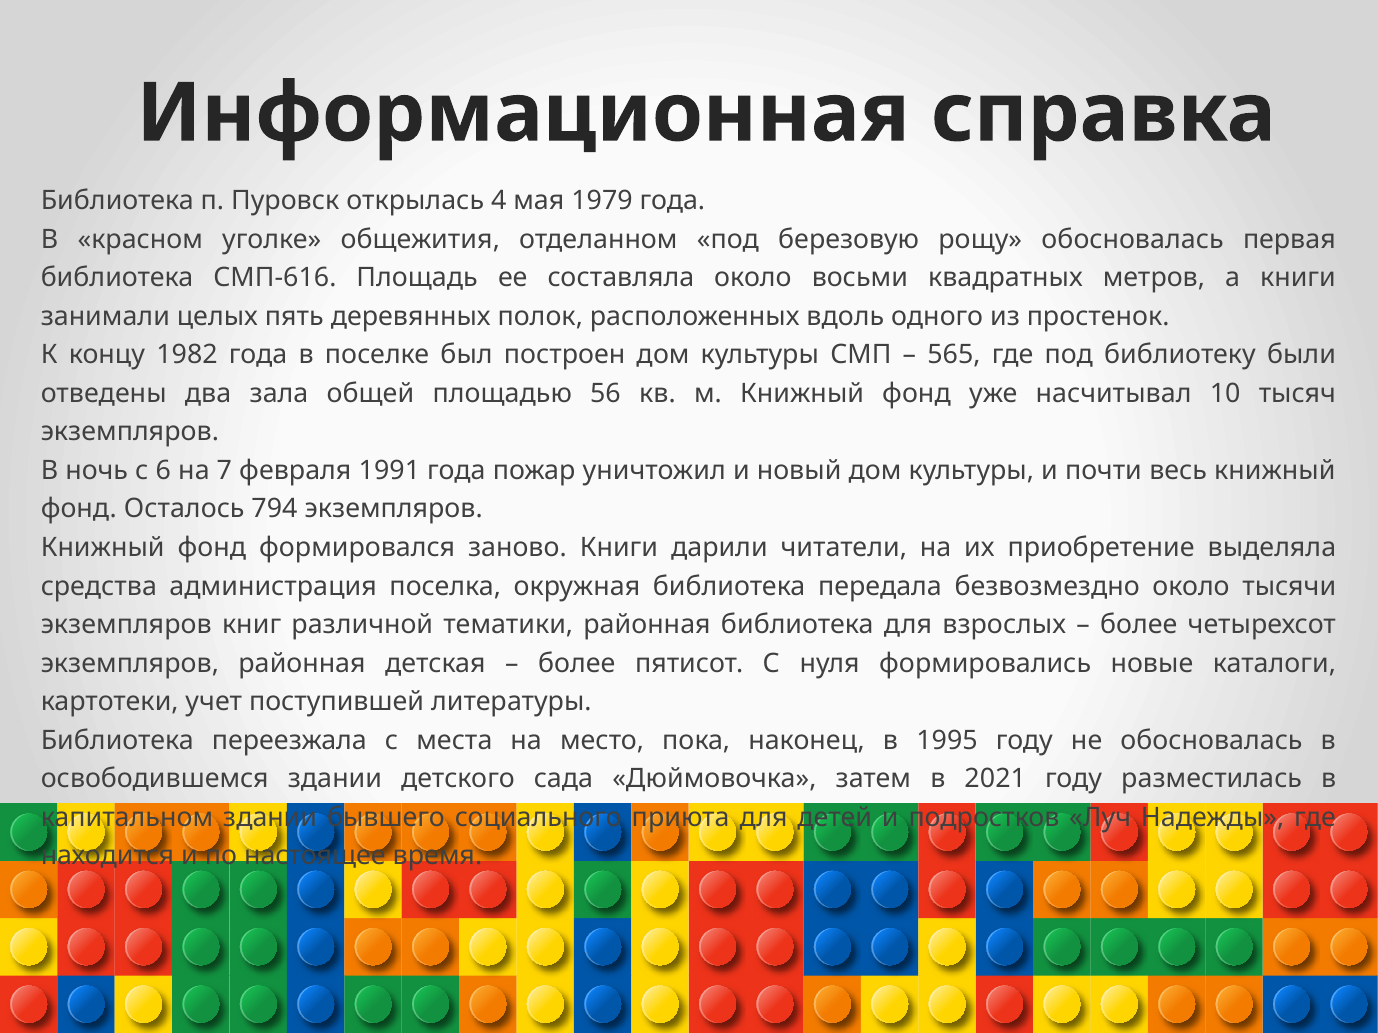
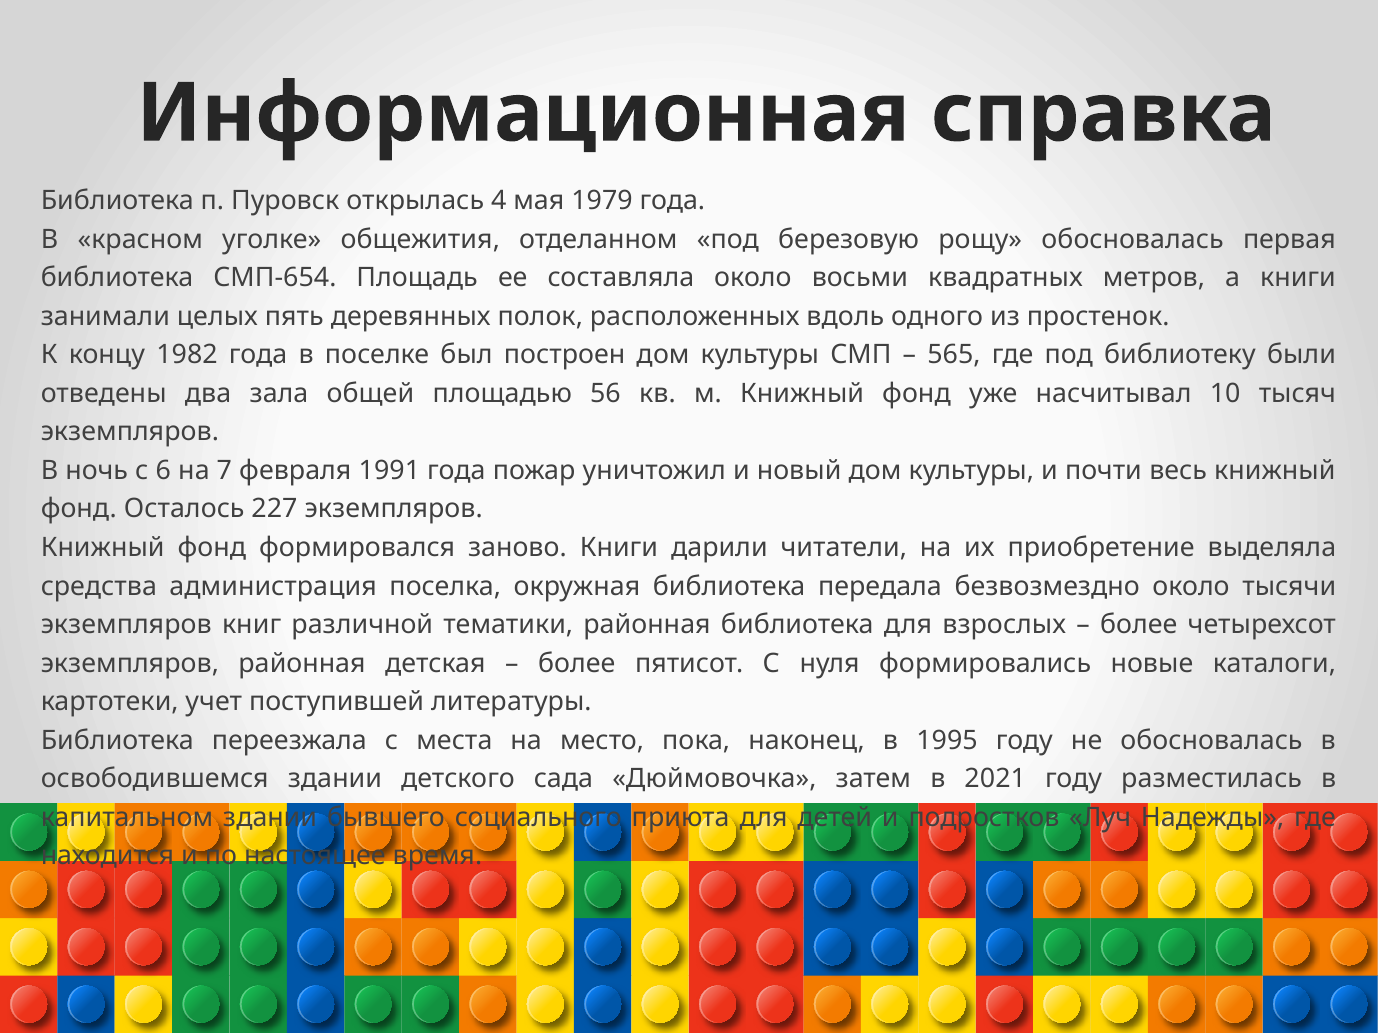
СМП-616: СМП-616 -> СМП-654
794: 794 -> 227
